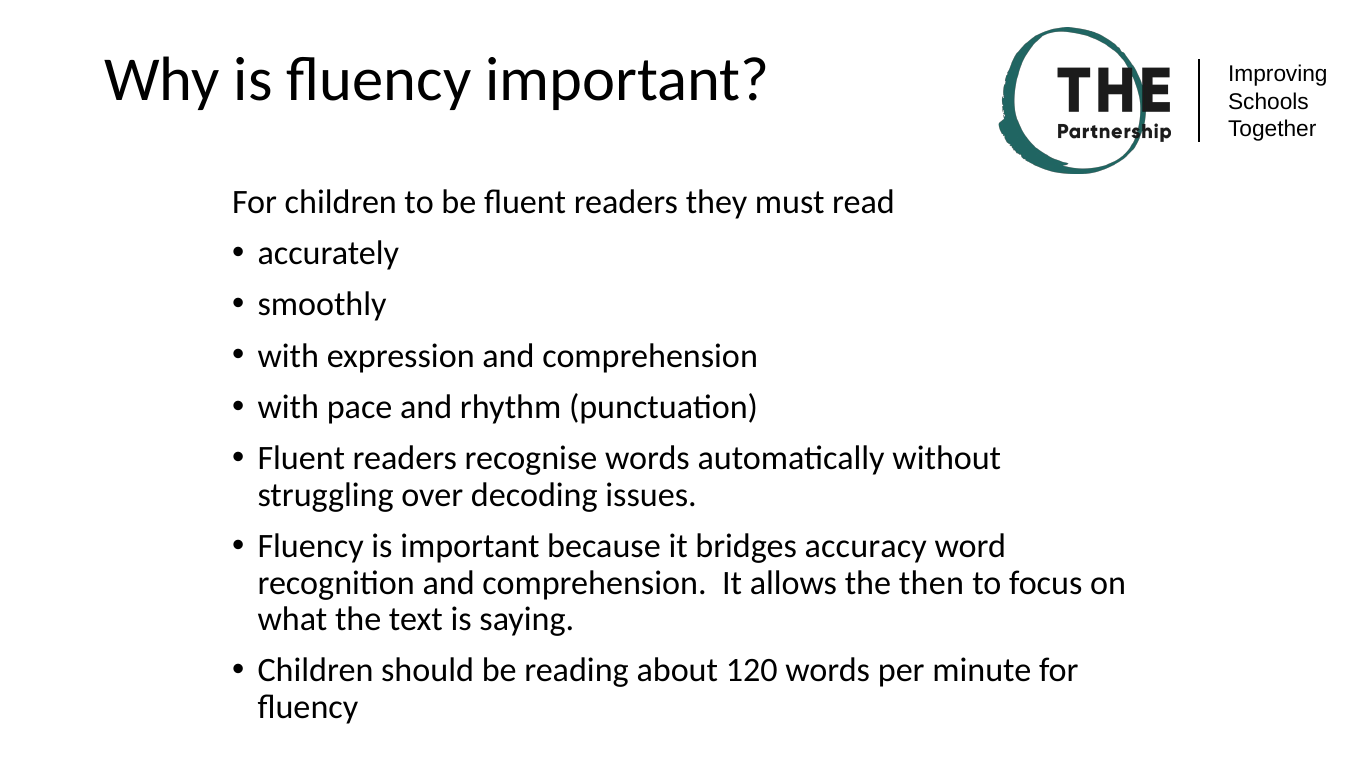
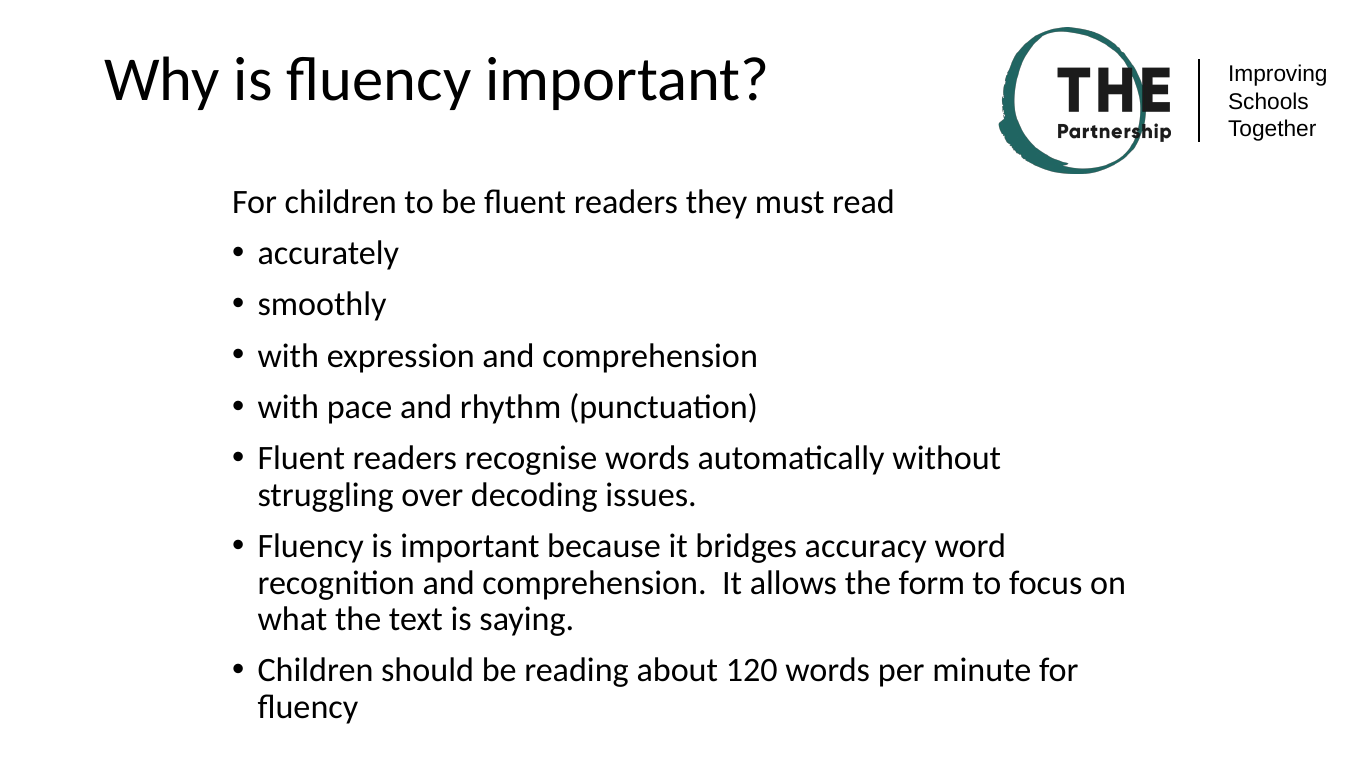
then: then -> form
